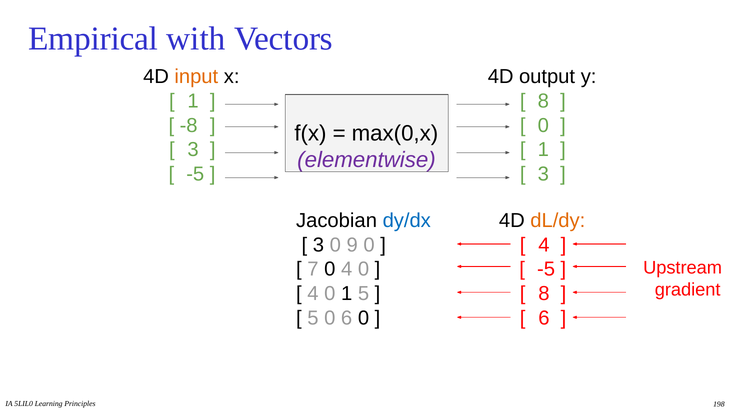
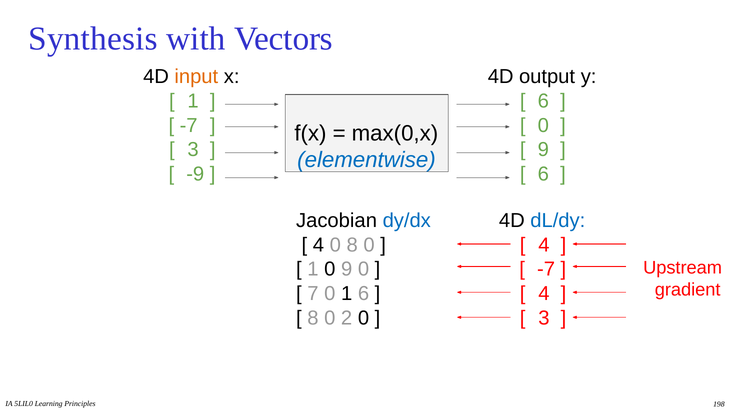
Empirical: Empirical -> Synthesis
8 at (543, 101): 8 -> 6
-8 at (189, 126): -8 -> -7
1 at (543, 150): 1 -> 9
elementwise colour: purple -> blue
-5 at (195, 174): -5 -> -9
3 at (543, 174): 3 -> 6
dL/dy colour: orange -> blue
3 at (318, 245): 3 -> 4
0 9: 9 -> 8
7 at (313, 270): 7 -> 1
0 4: 4 -> 9
-5 at (546, 270): -5 -> -7
4 at (313, 294): 4 -> 7
1 5: 5 -> 6
8 at (544, 294): 8 -> 4
5 at (313, 318): 5 -> 8
0 6: 6 -> 2
6 at (544, 318): 6 -> 3
